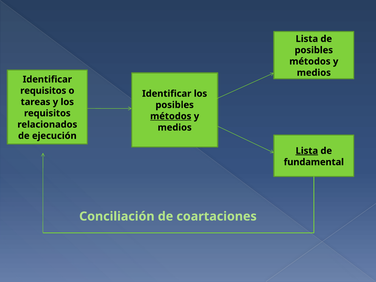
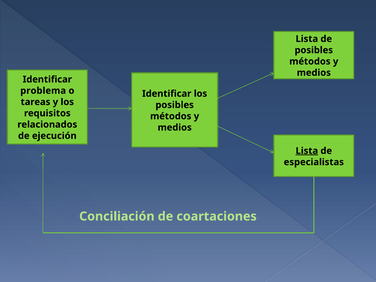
requisitos at (43, 91): requisitos -> problema
métodos at (171, 116) underline: present -> none
fundamental: fundamental -> especialistas
